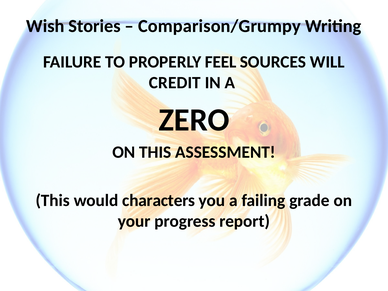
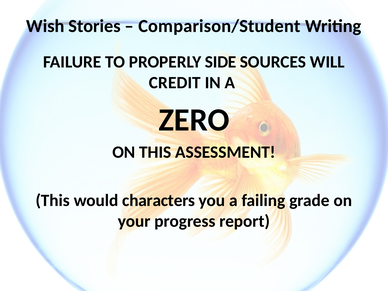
Comparison/Grumpy: Comparison/Grumpy -> Comparison/Student
FEEL: FEEL -> SIDE
